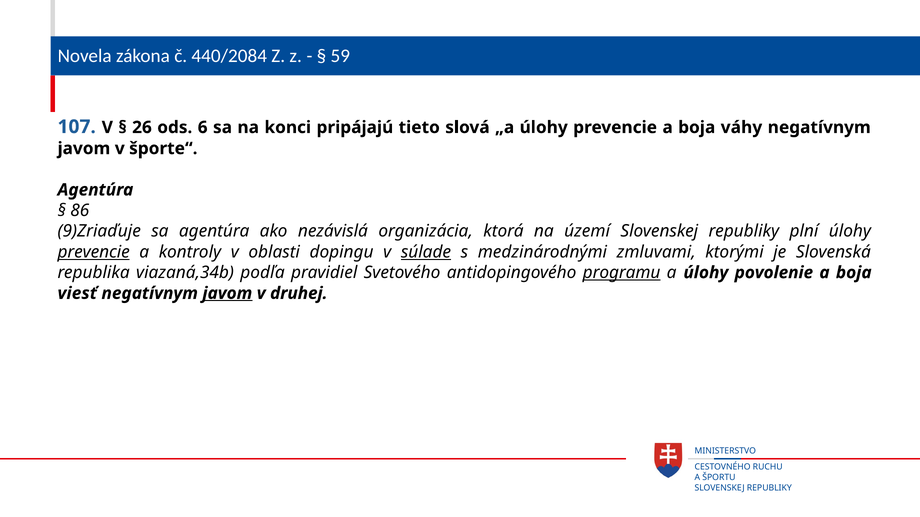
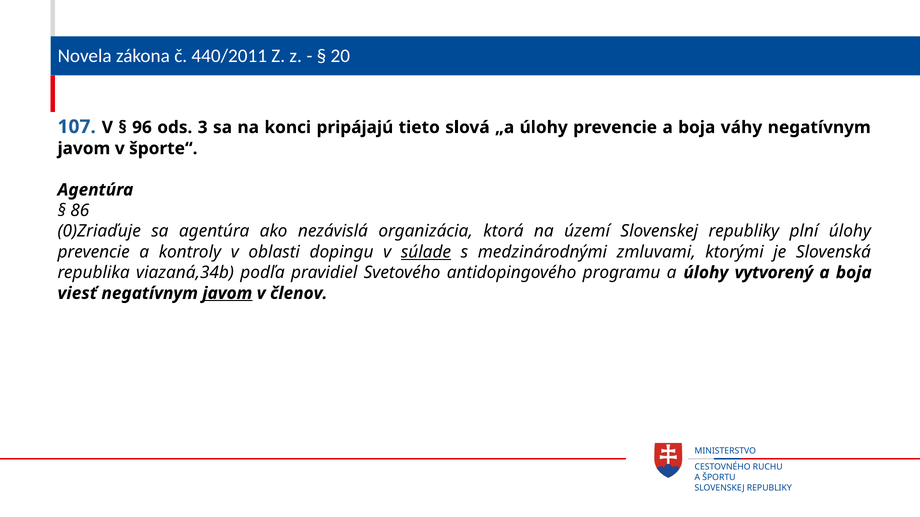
440/2084: 440/2084 -> 440/2011
59: 59 -> 20
26: 26 -> 96
6: 6 -> 3
9)Zriaďuje: 9)Zriaďuje -> 0)Zriaďuje
prevencie at (94, 252) underline: present -> none
programu underline: present -> none
povolenie: povolenie -> vytvorený
druhej: druhej -> členov
